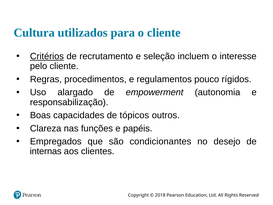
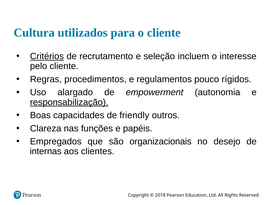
responsabilização underline: none -> present
tópicos: tópicos -> friendly
condicionantes: condicionantes -> organizacionais
